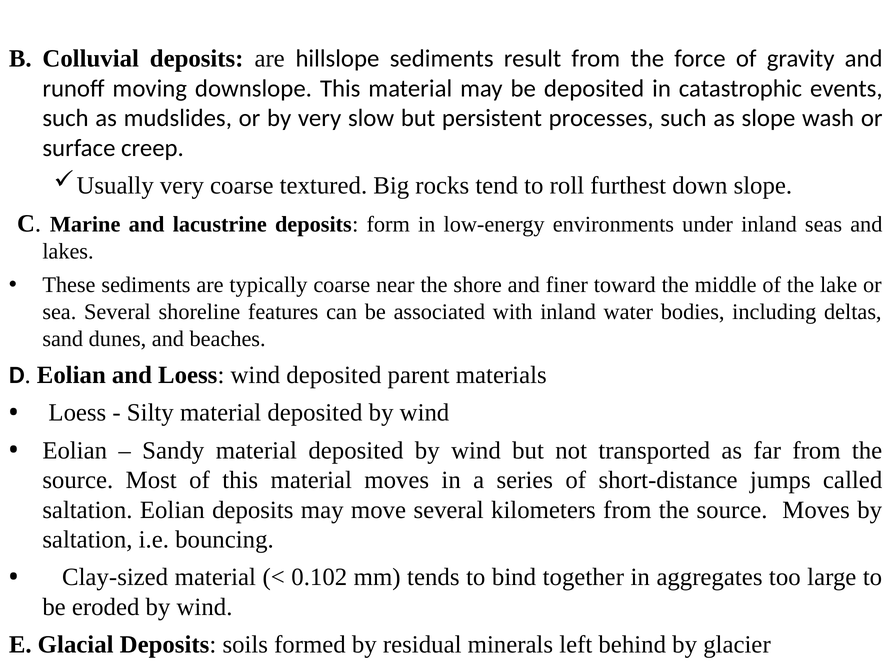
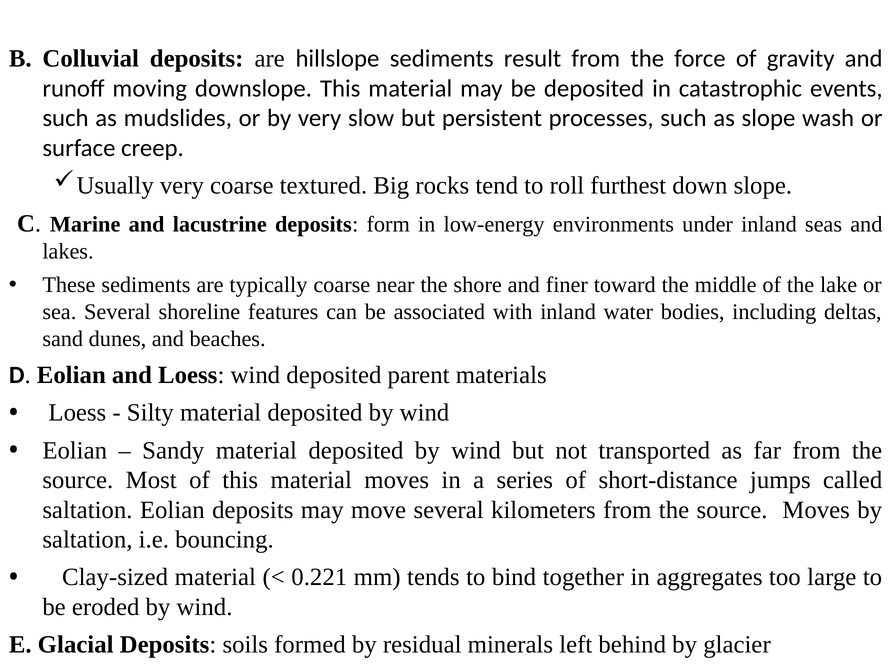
0.102: 0.102 -> 0.221
